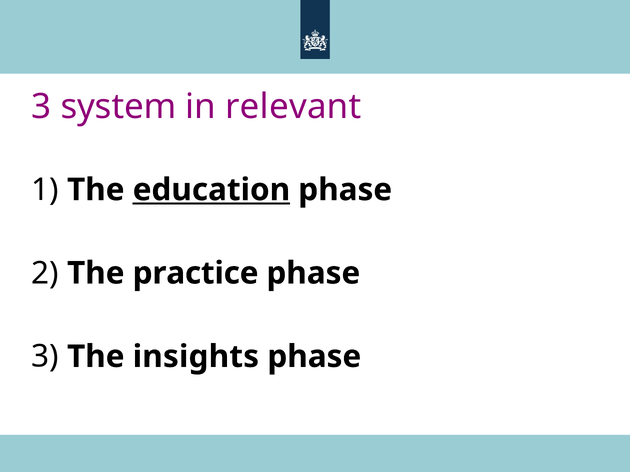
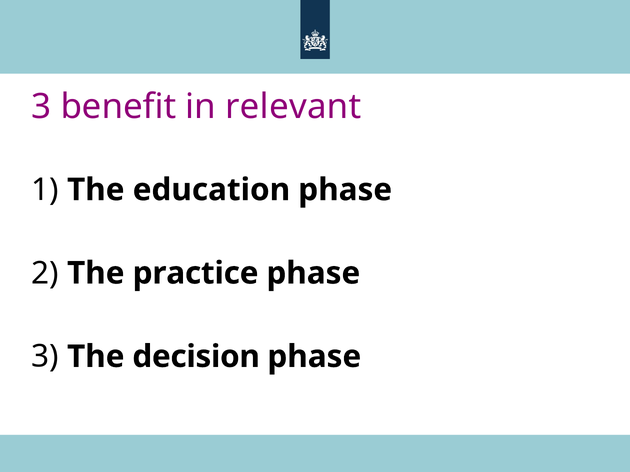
system: system -> benefit
education underline: present -> none
insights: insights -> decision
